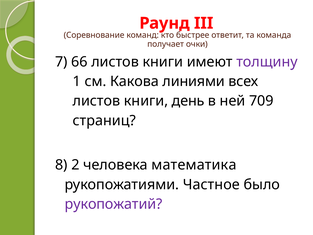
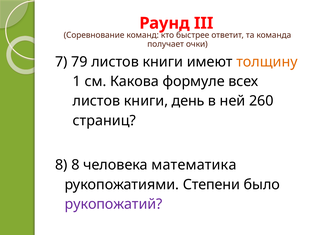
66: 66 -> 79
толщину colour: purple -> orange
линиями: линиями -> формуле
709: 709 -> 260
8 2: 2 -> 8
Частное: Частное -> Степени
